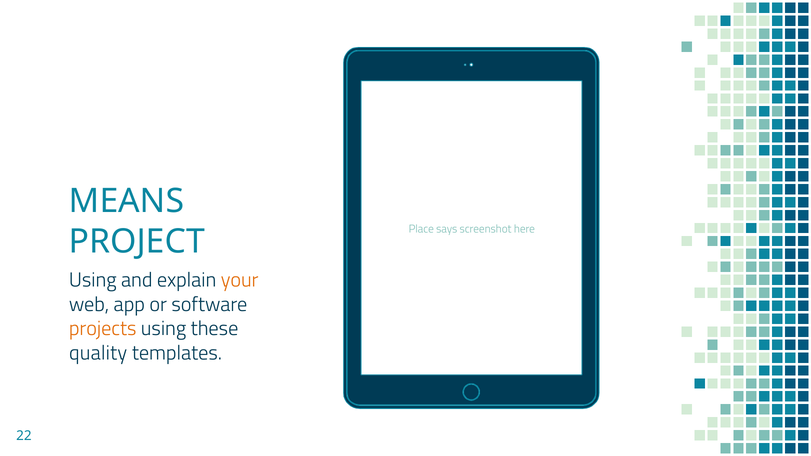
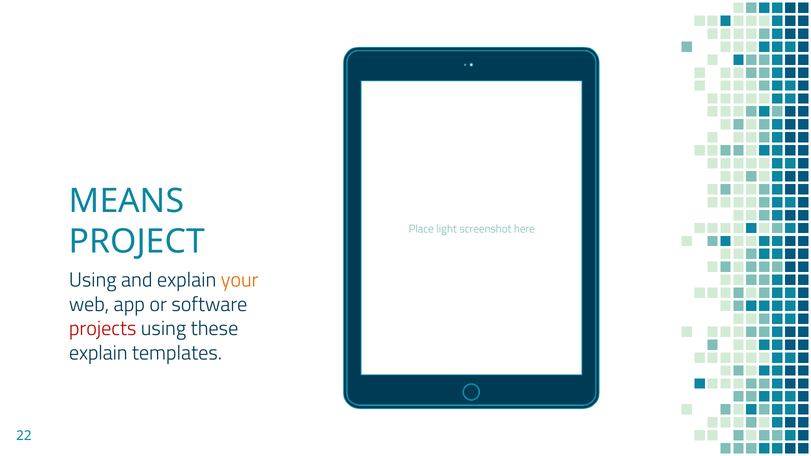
says: says -> light
projects colour: orange -> red
quality at (98, 353): quality -> explain
